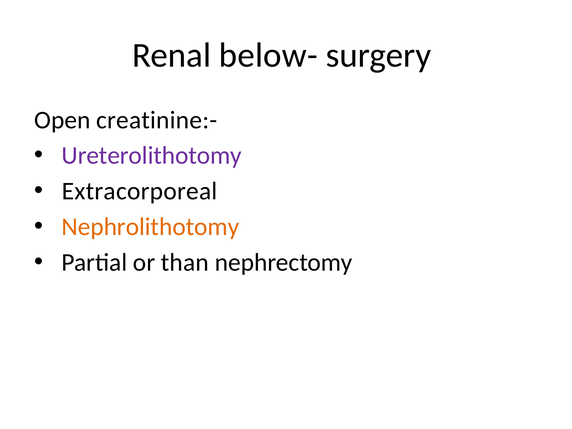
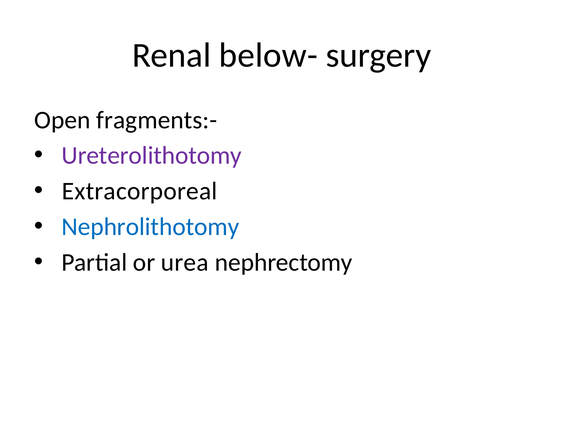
creatinine:-: creatinine:- -> fragments:-
Nephrolithotomy colour: orange -> blue
than: than -> urea
